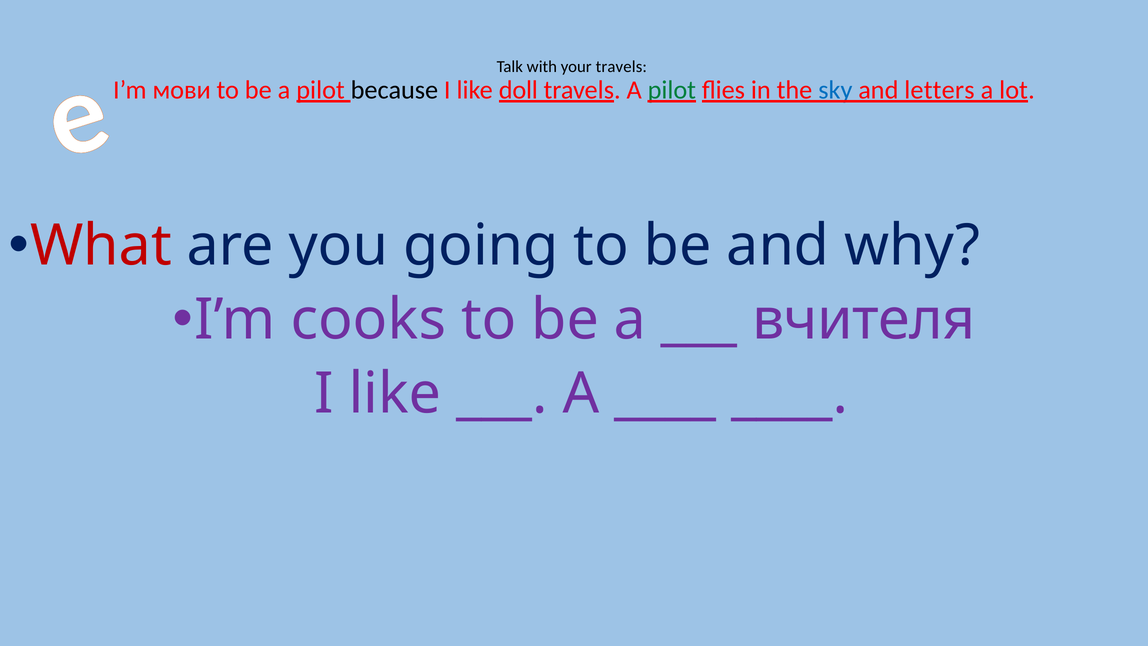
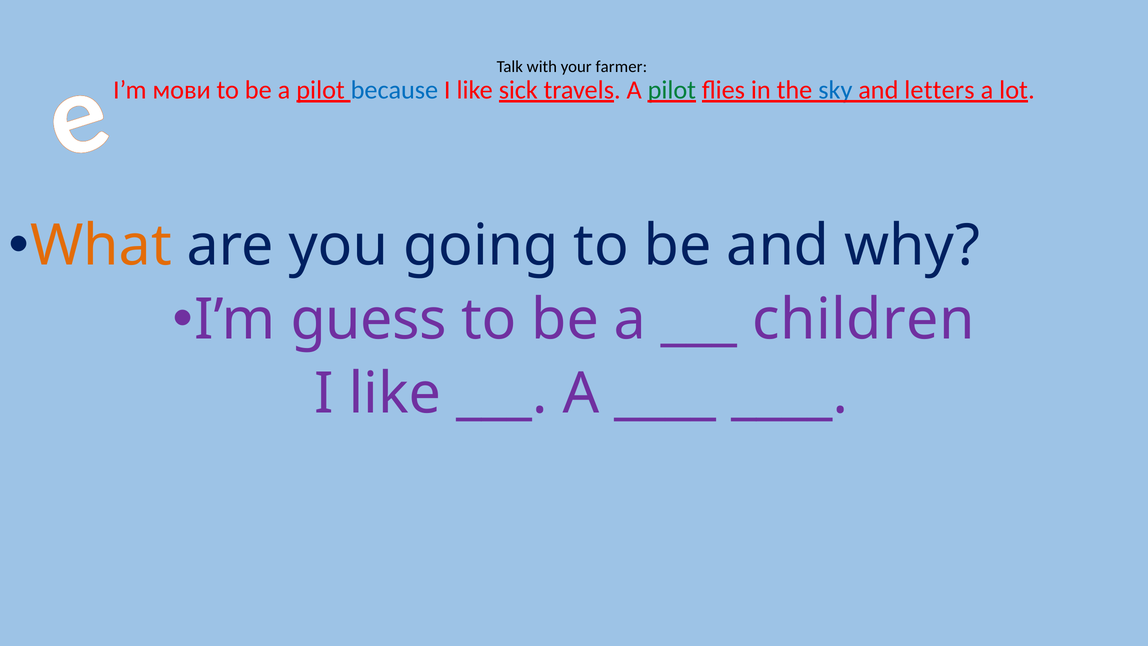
your travels: travels -> farmer
because colour: black -> blue
doll: doll -> sick
What colour: red -> orange
cooks: cooks -> guess
вчителя: вчителя -> children
